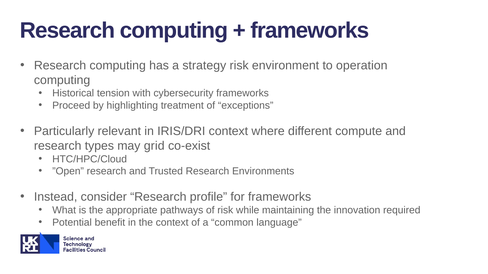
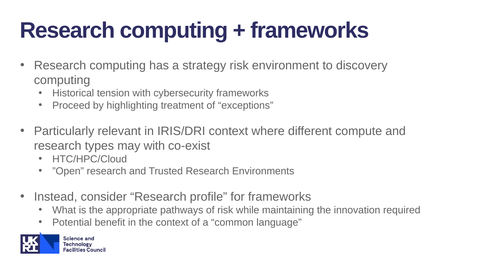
operation: operation -> discovery
may grid: grid -> with
